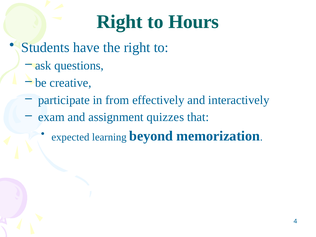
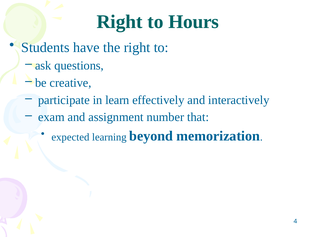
from: from -> learn
quizzes: quizzes -> number
